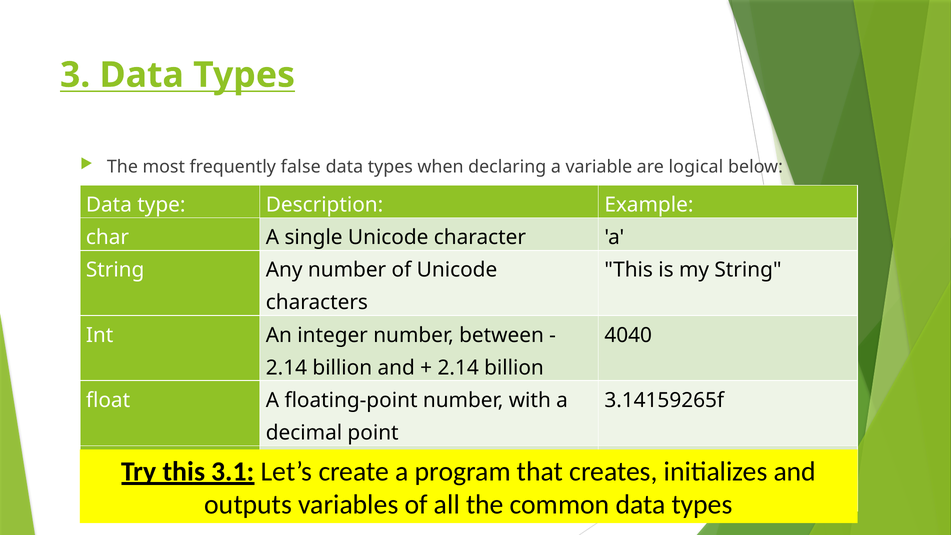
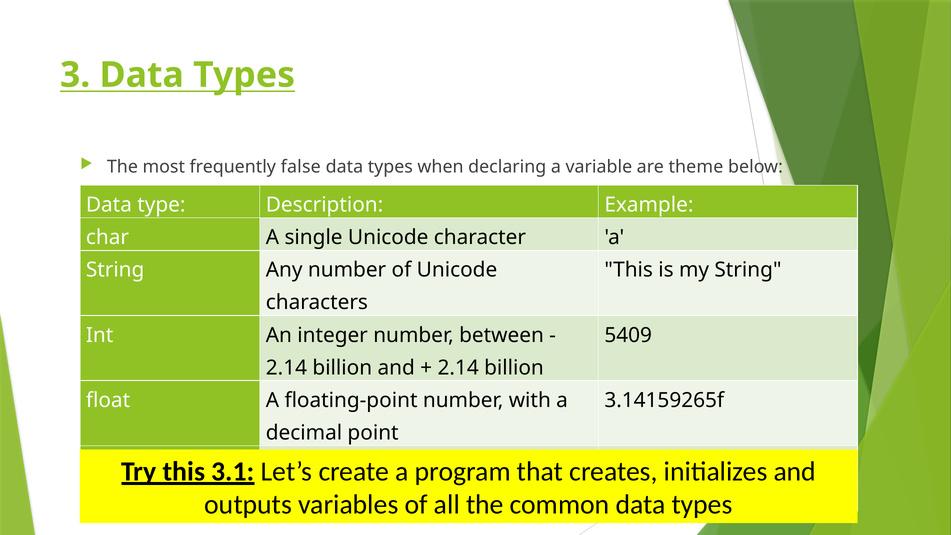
are logical: logical -> theme
4040: 4040 -> 5409
